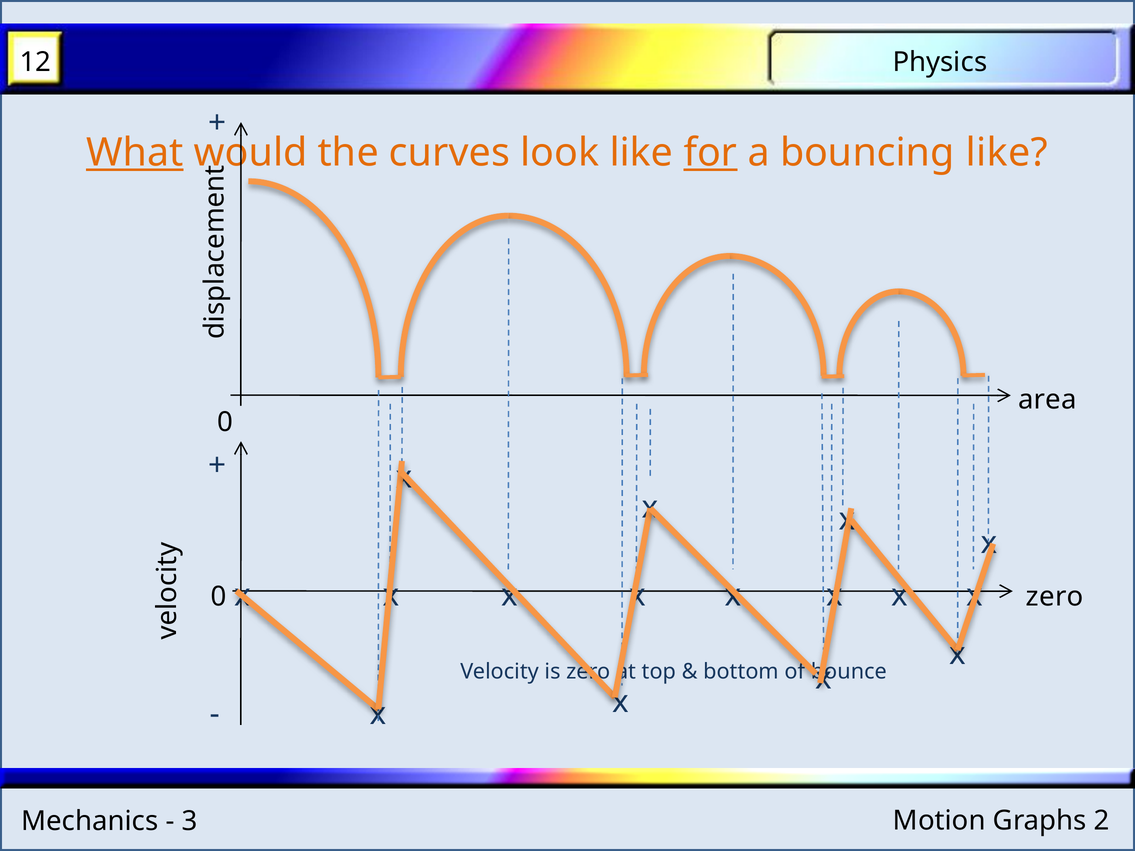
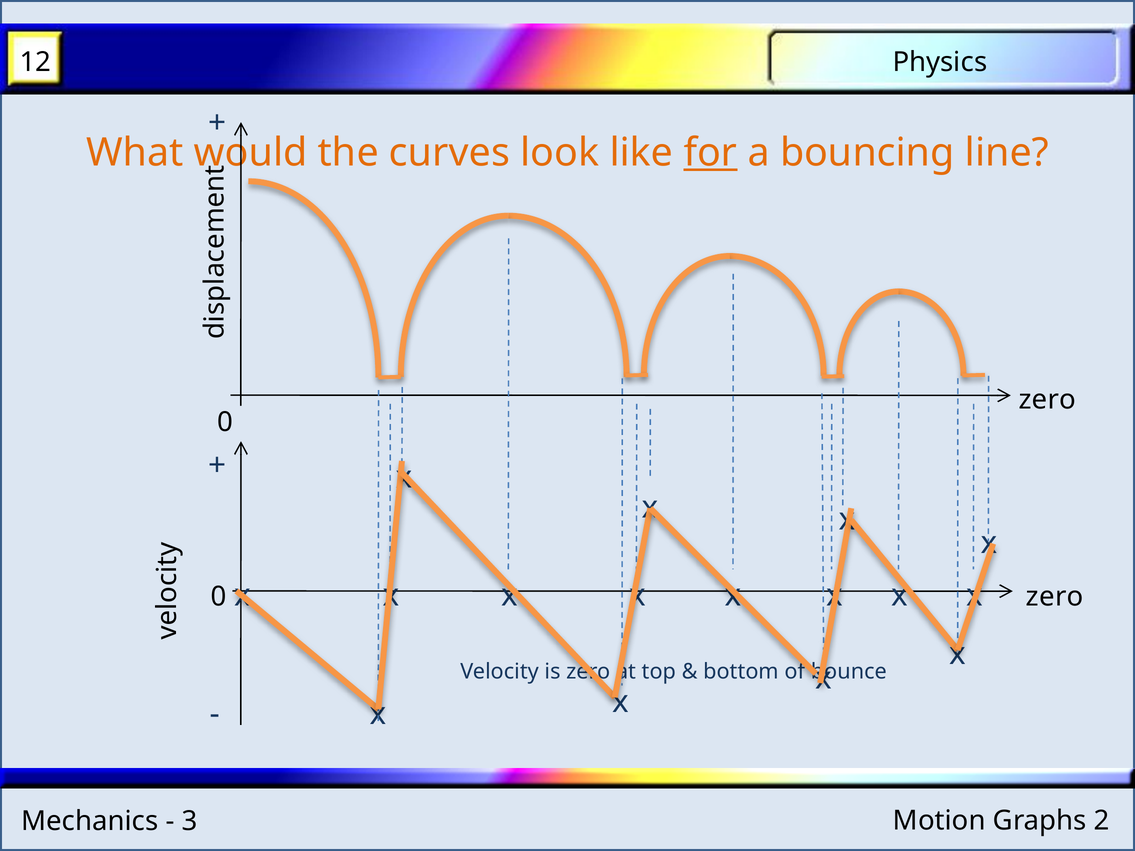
What underline: present -> none
bouncing like: like -> line
area at (1047, 400): area -> zero
